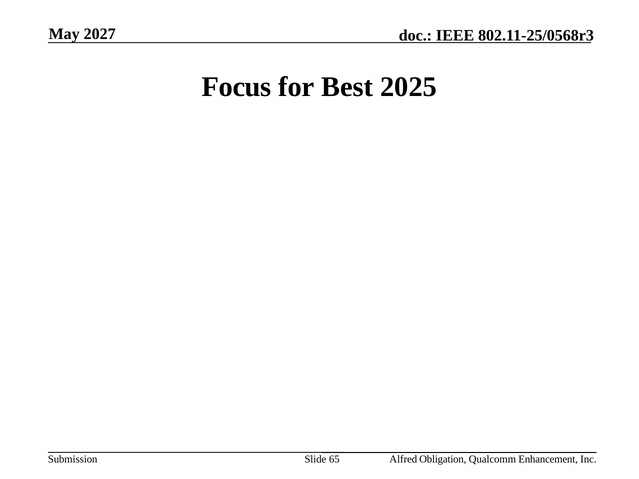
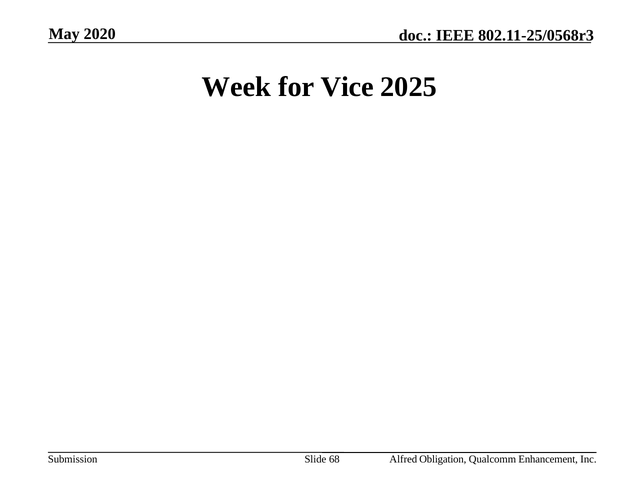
2027: 2027 -> 2020
Focus: Focus -> Week
Best: Best -> Vice
65: 65 -> 68
